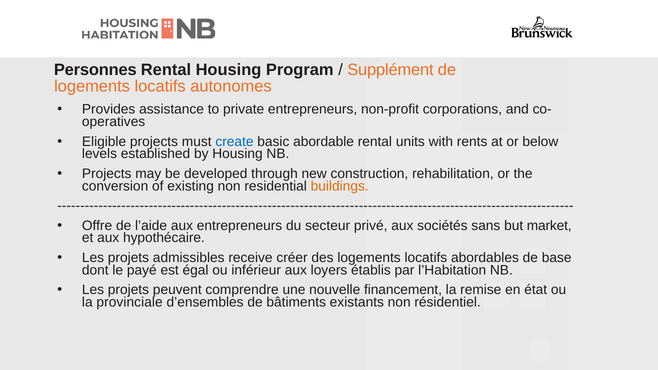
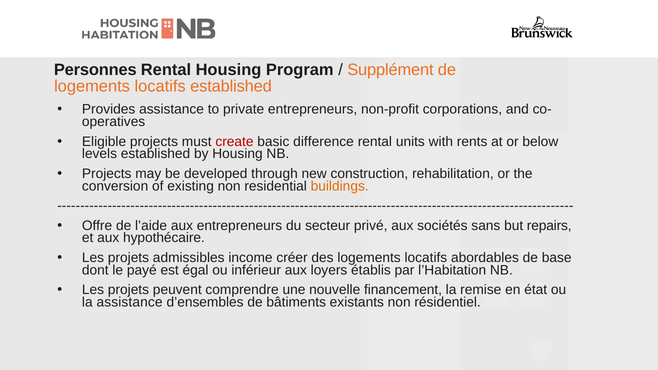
locatifs autonomes: autonomes -> established
create colour: blue -> red
abordable: abordable -> difference
market: market -> repairs
receive: receive -> income
la provinciale: provinciale -> assistance
